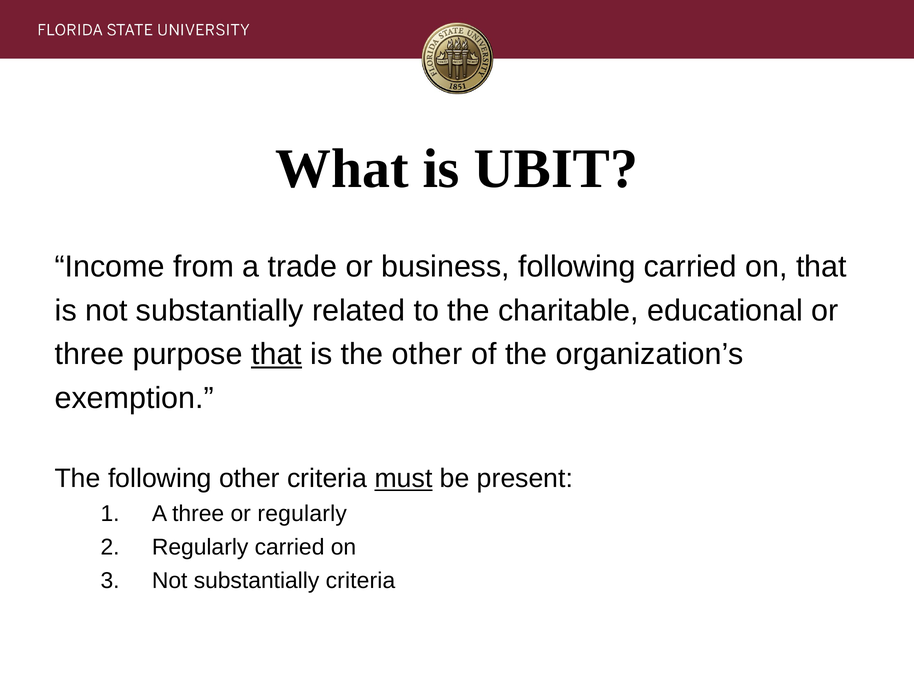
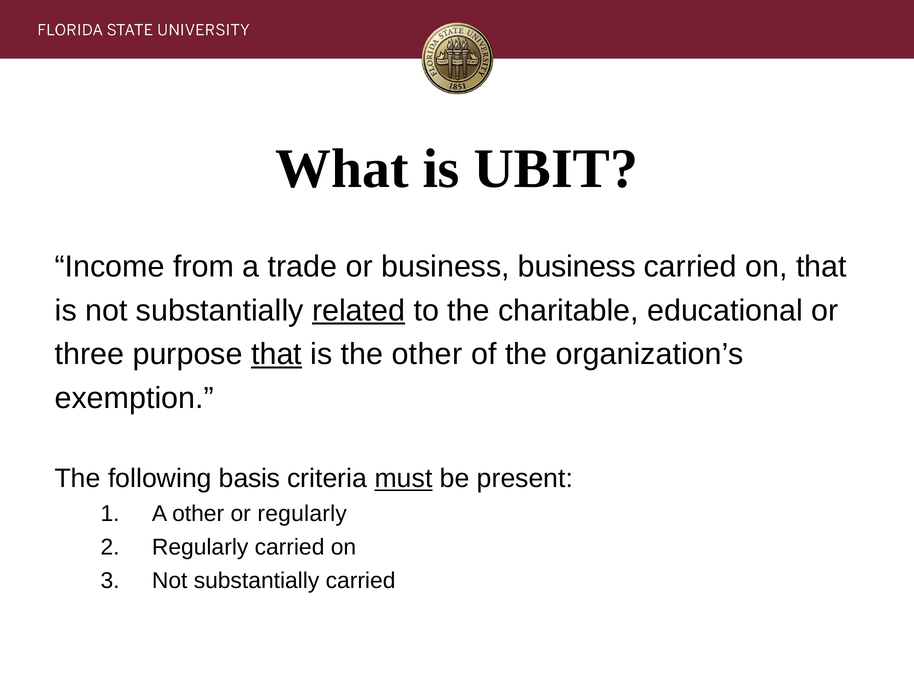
business following: following -> business
related underline: none -> present
following other: other -> basis
A three: three -> other
substantially criteria: criteria -> carried
